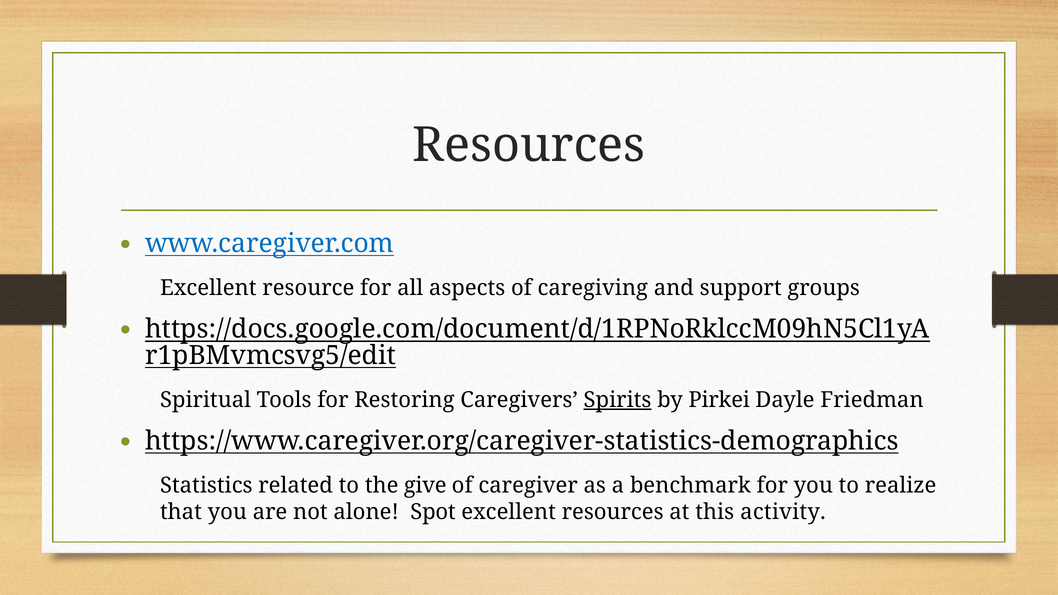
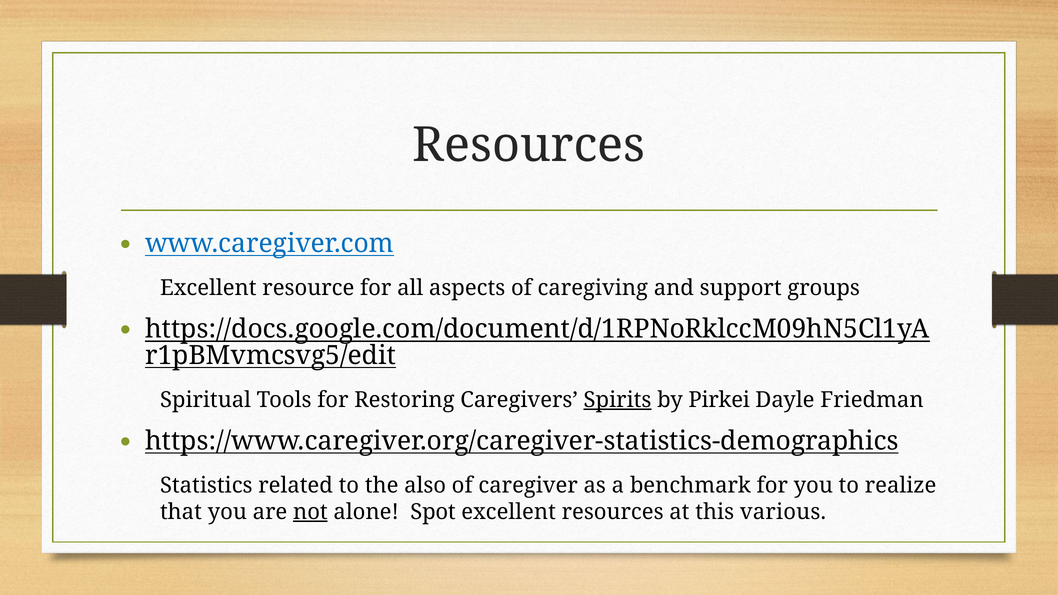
give: give -> also
not underline: none -> present
activity: activity -> various
